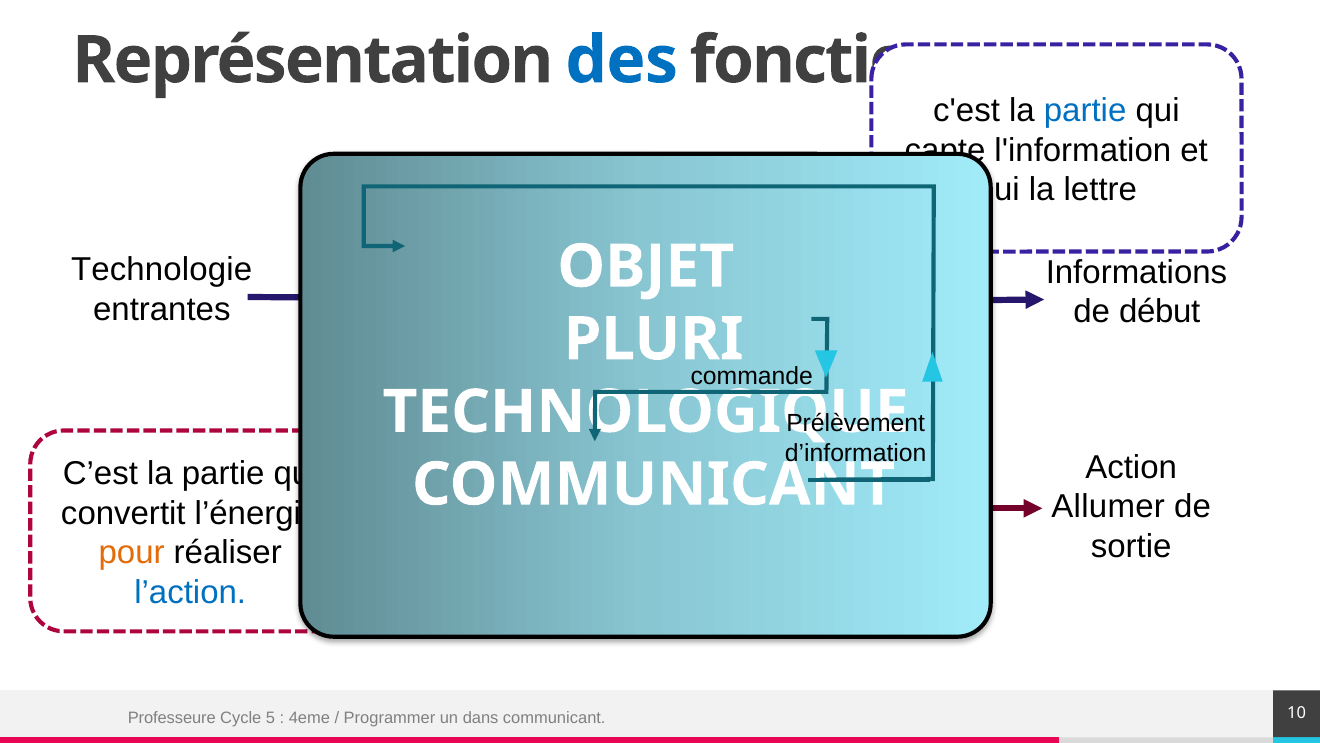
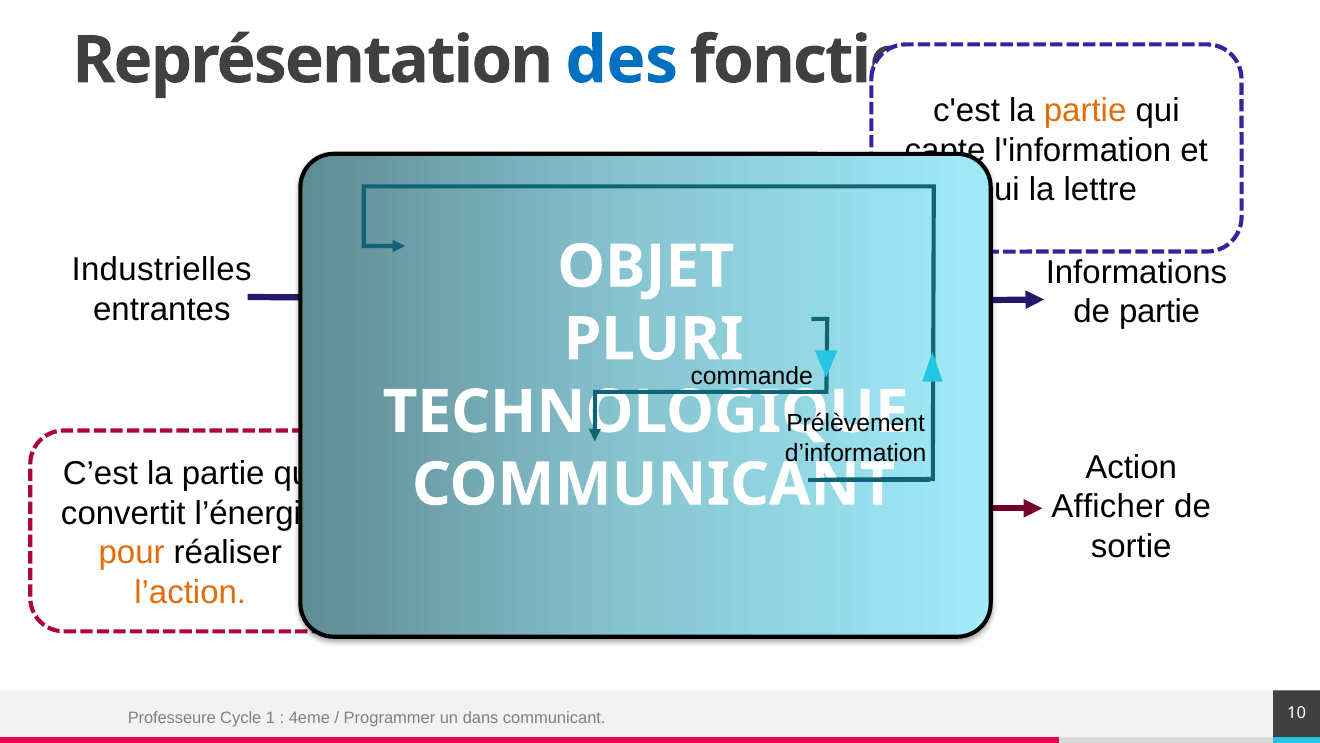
partie at (1085, 111) colour: blue -> orange
Technologie: Technologie -> Industrielles
de début: début -> partie
Allumer: Allumer -> Afficher
l’action colour: blue -> orange
5: 5 -> 1
